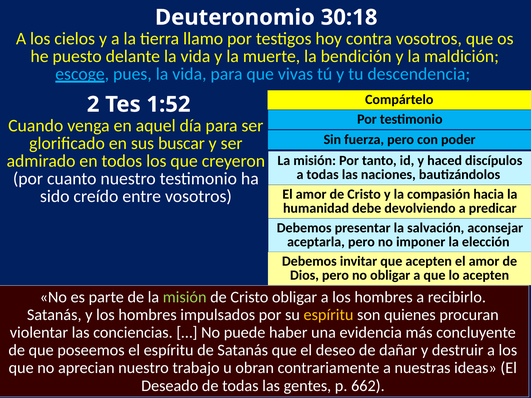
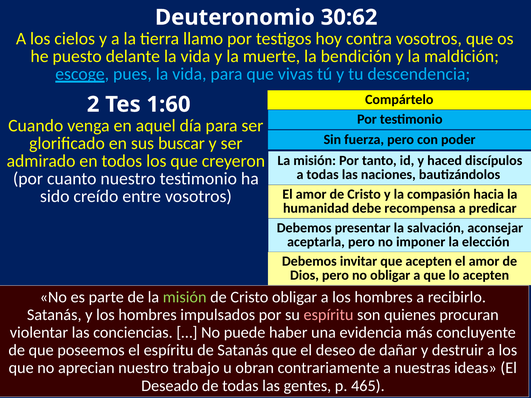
30:18: 30:18 -> 30:62
1:52: 1:52 -> 1:60
devolviendo: devolviendo -> recompensa
espíritu at (329, 315) colour: yellow -> pink
662: 662 -> 465
